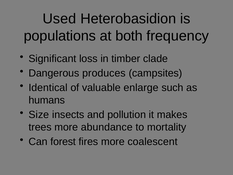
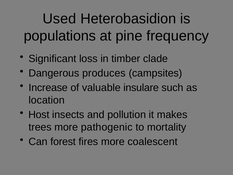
both: both -> pine
Identical: Identical -> Increase
enlarge: enlarge -> insulare
humans: humans -> location
Size: Size -> Host
abundance: abundance -> pathogenic
